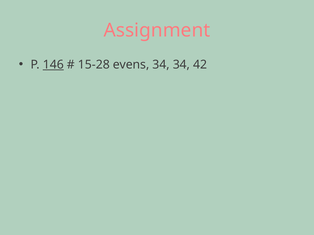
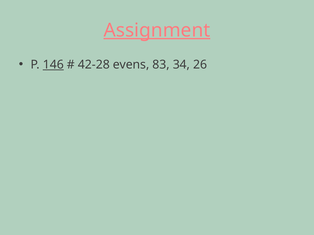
Assignment underline: none -> present
15-28: 15-28 -> 42-28
evens 34: 34 -> 83
42: 42 -> 26
